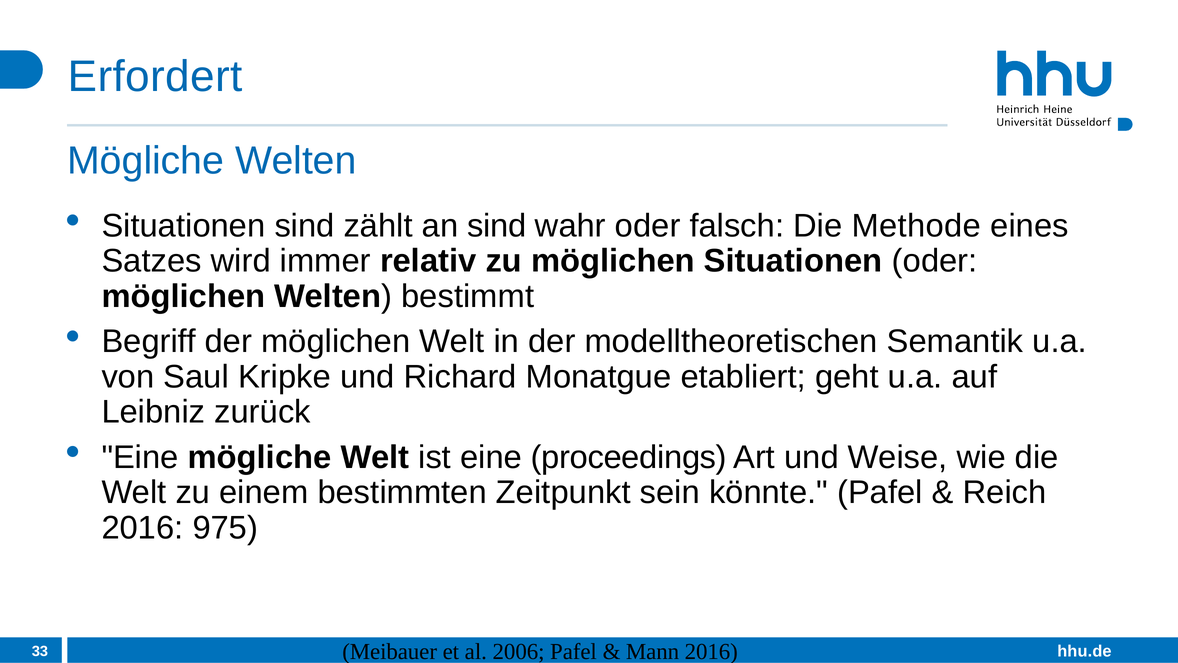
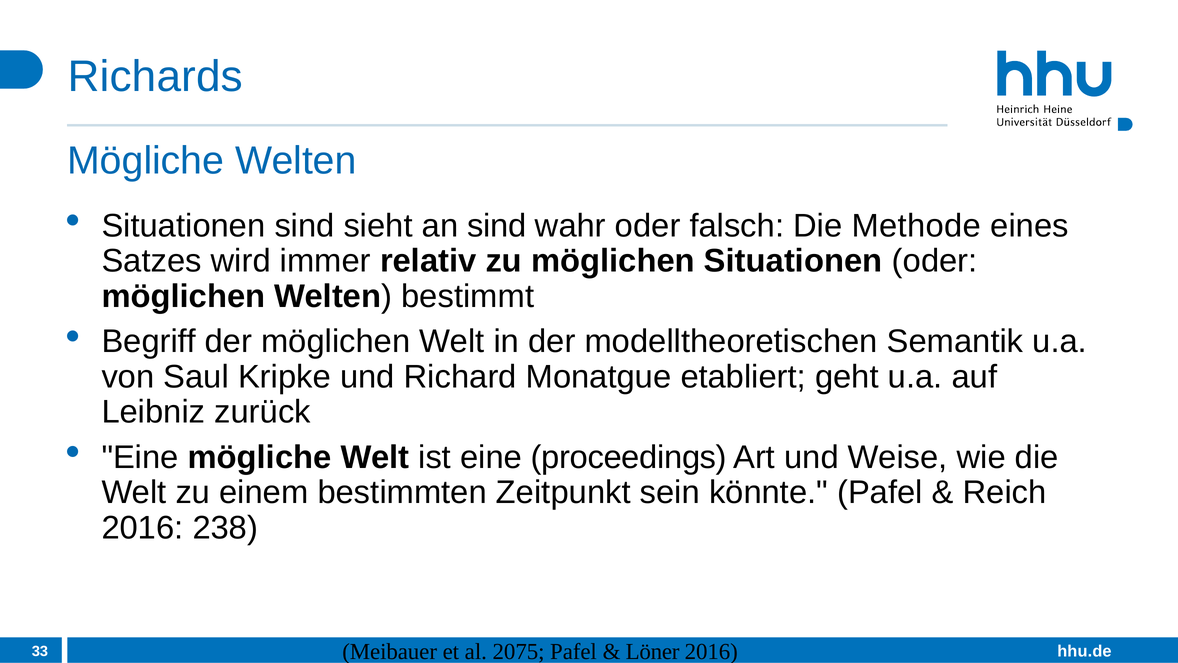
Erfordert: Erfordert -> Richards
zählt: zählt -> sieht
975: 975 -> 238
2006: 2006 -> 2075
Mann: Mann -> Löner
